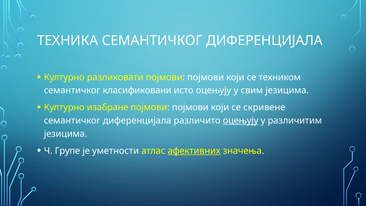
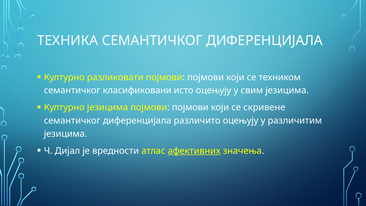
Културно изабране: изабране -> језицима
оцењују at (241, 121) underline: present -> none
Групе: Групе -> Дијал
уметности: уметности -> вредности
